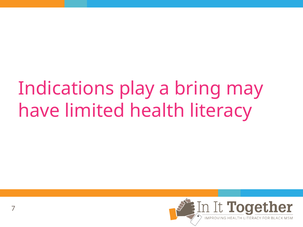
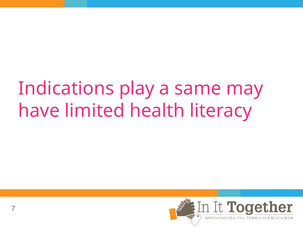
bring: bring -> same
